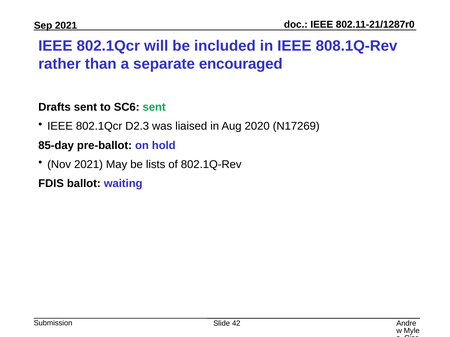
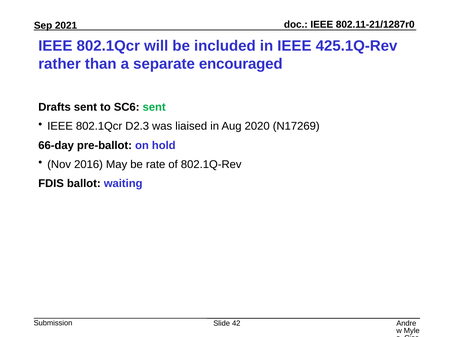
808.1Q-Rev: 808.1Q-Rev -> 425.1Q-Rev
85-day: 85-day -> 66-day
Nov 2021: 2021 -> 2016
lists: lists -> rate
